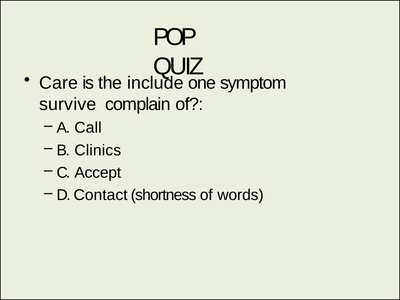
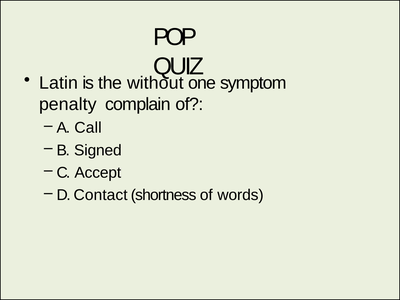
Care: Care -> Latin
include: include -> without
survive: survive -> penalty
Clinics: Clinics -> Signed
